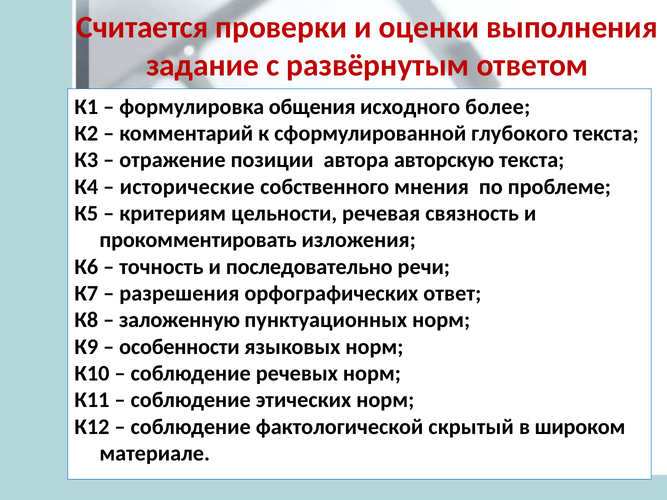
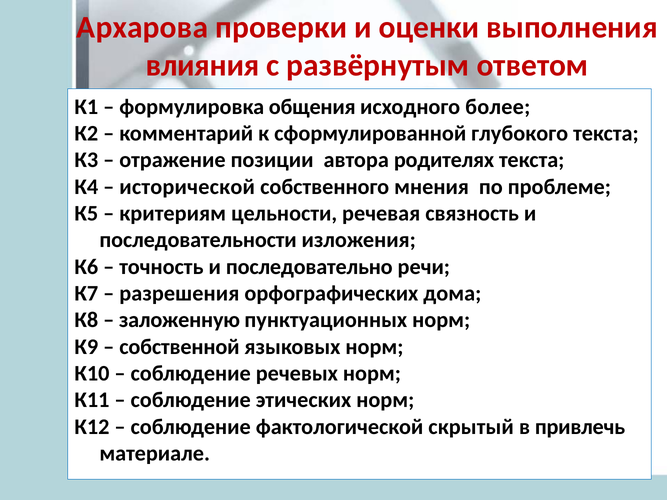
Считается: Считается -> Архарова
задание: задание -> влияния
авторскую: авторскую -> родителях
исторические: исторические -> исторической
прокомментировать: прокомментировать -> последовательности
ответ: ответ -> дома
особенности: особенности -> собственной
широком: широком -> привлечь
